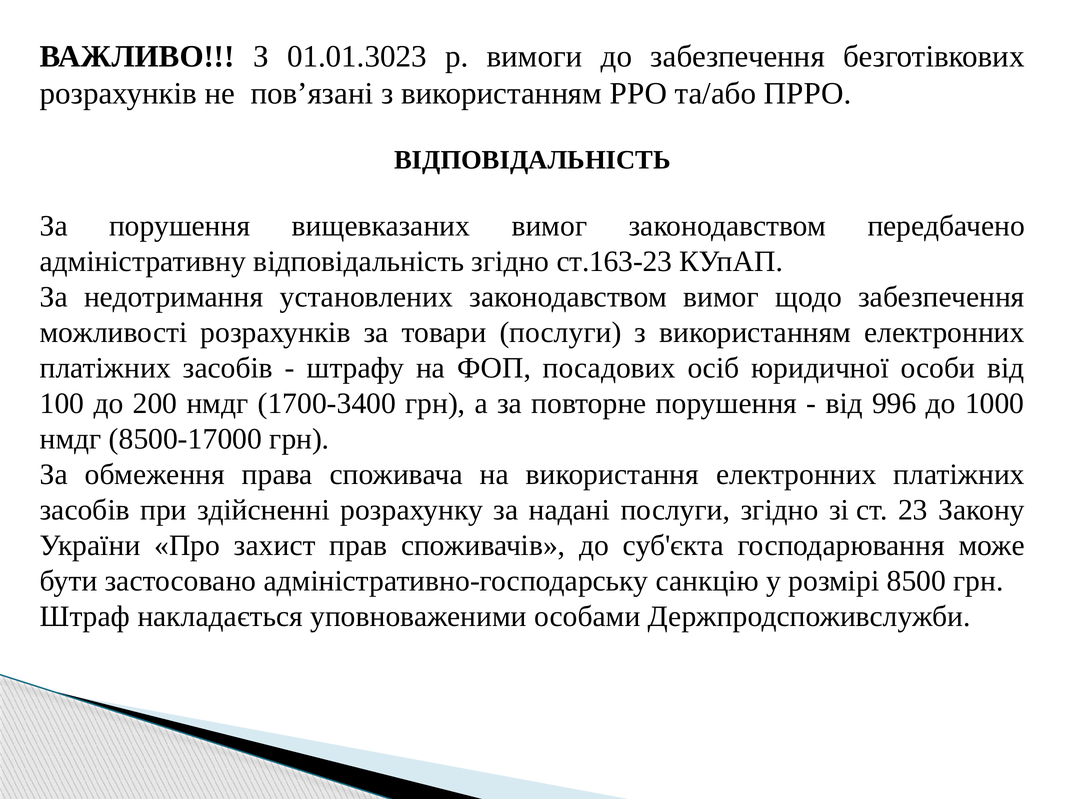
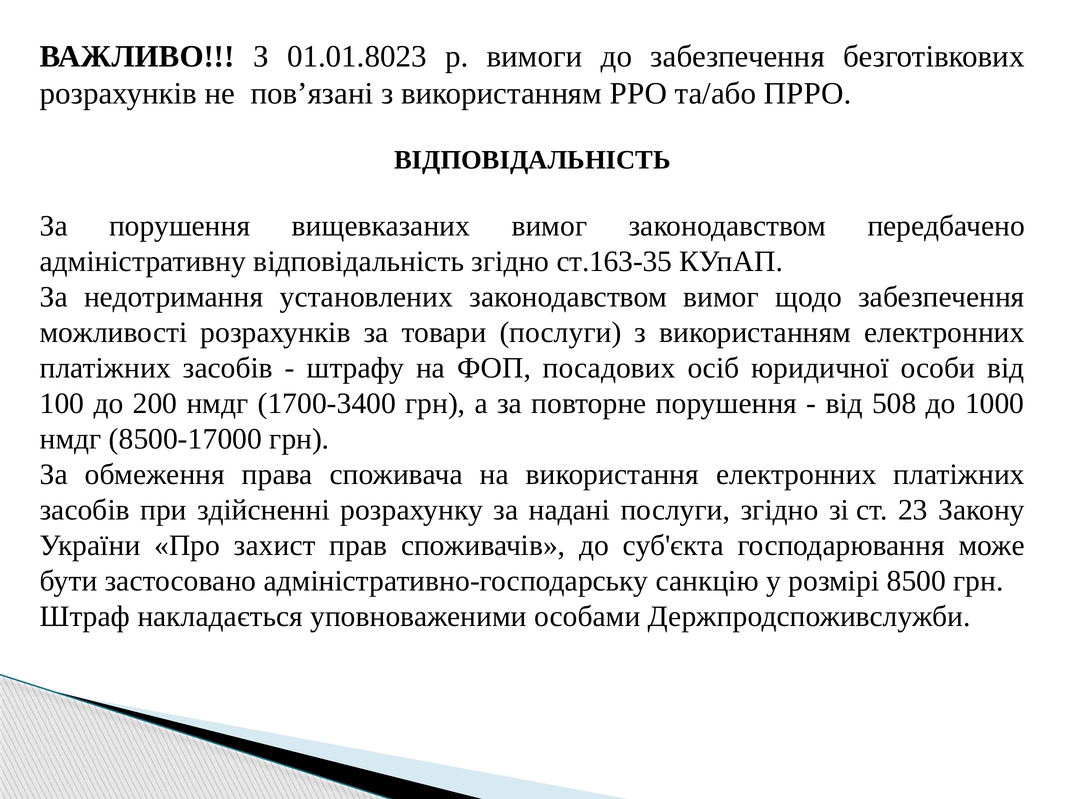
01.01.3023: 01.01.3023 -> 01.01.8023
ст.163-23: ст.163-23 -> ст.163-35
996: 996 -> 508
